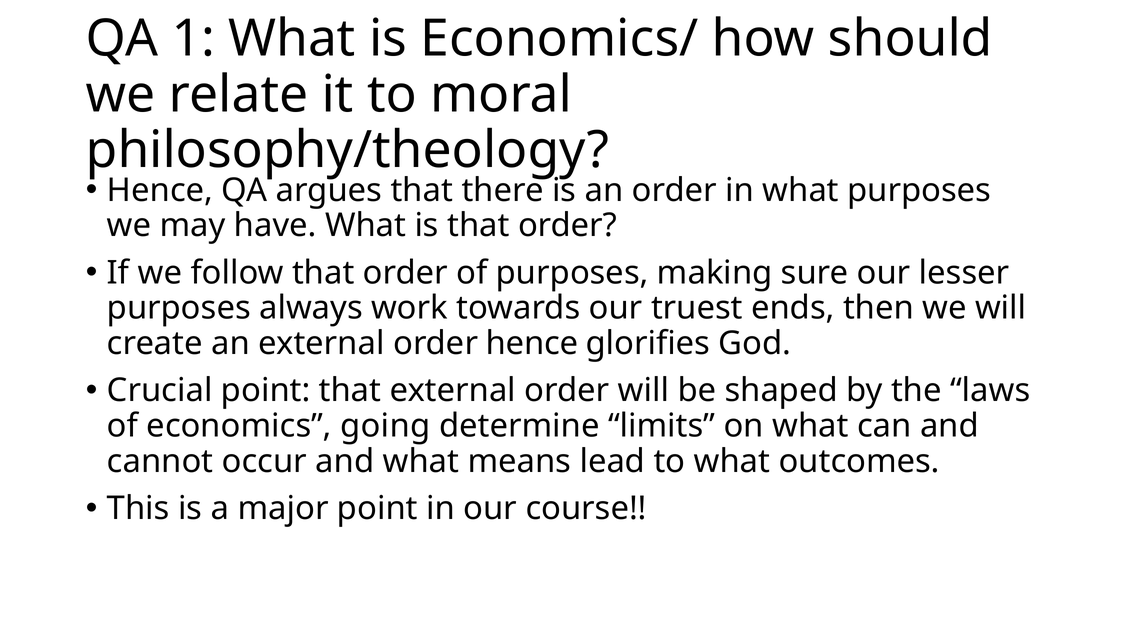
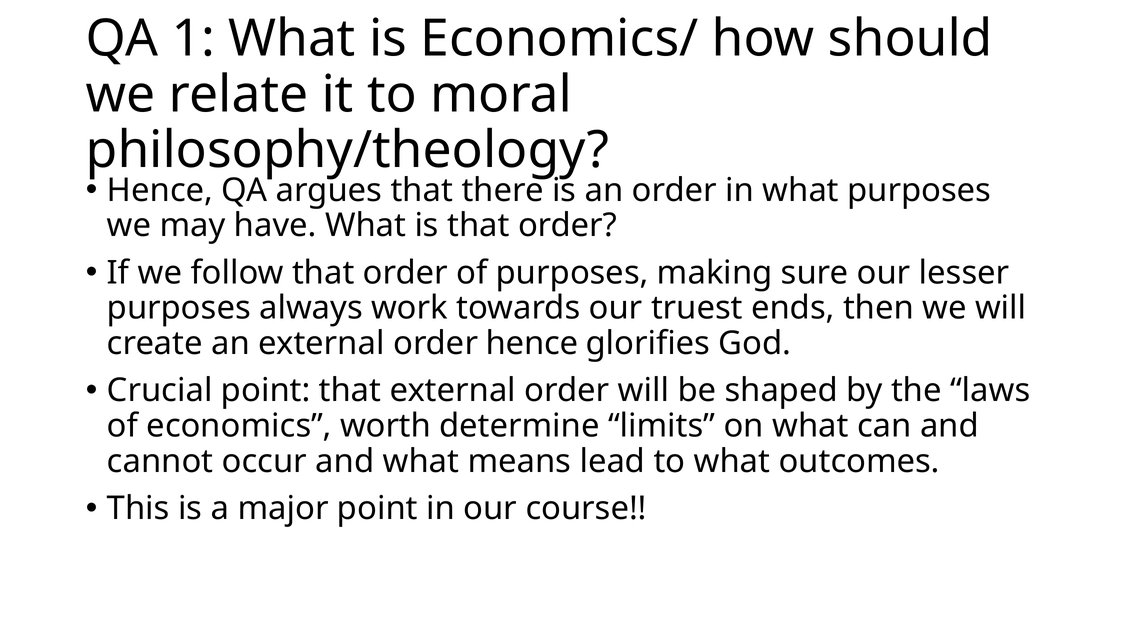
going: going -> worth
